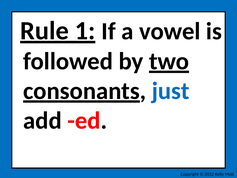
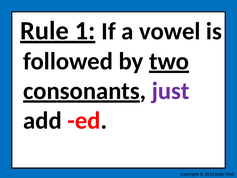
just colour: blue -> purple
